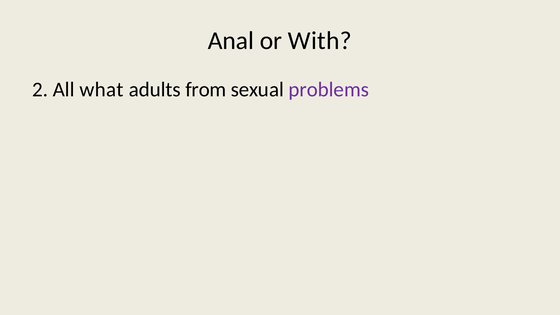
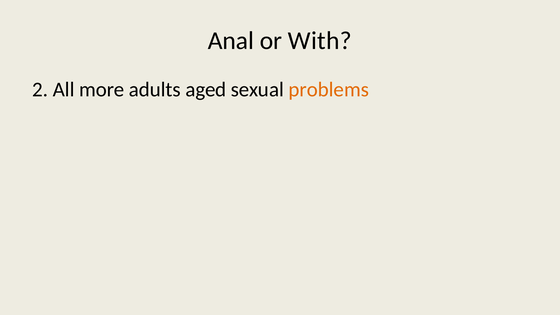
what: what -> more
from: from -> aged
problems colour: purple -> orange
